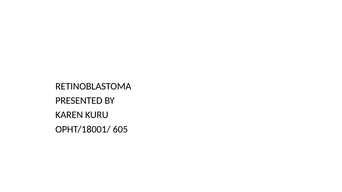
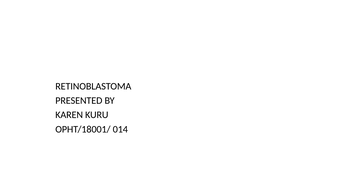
605: 605 -> 014
